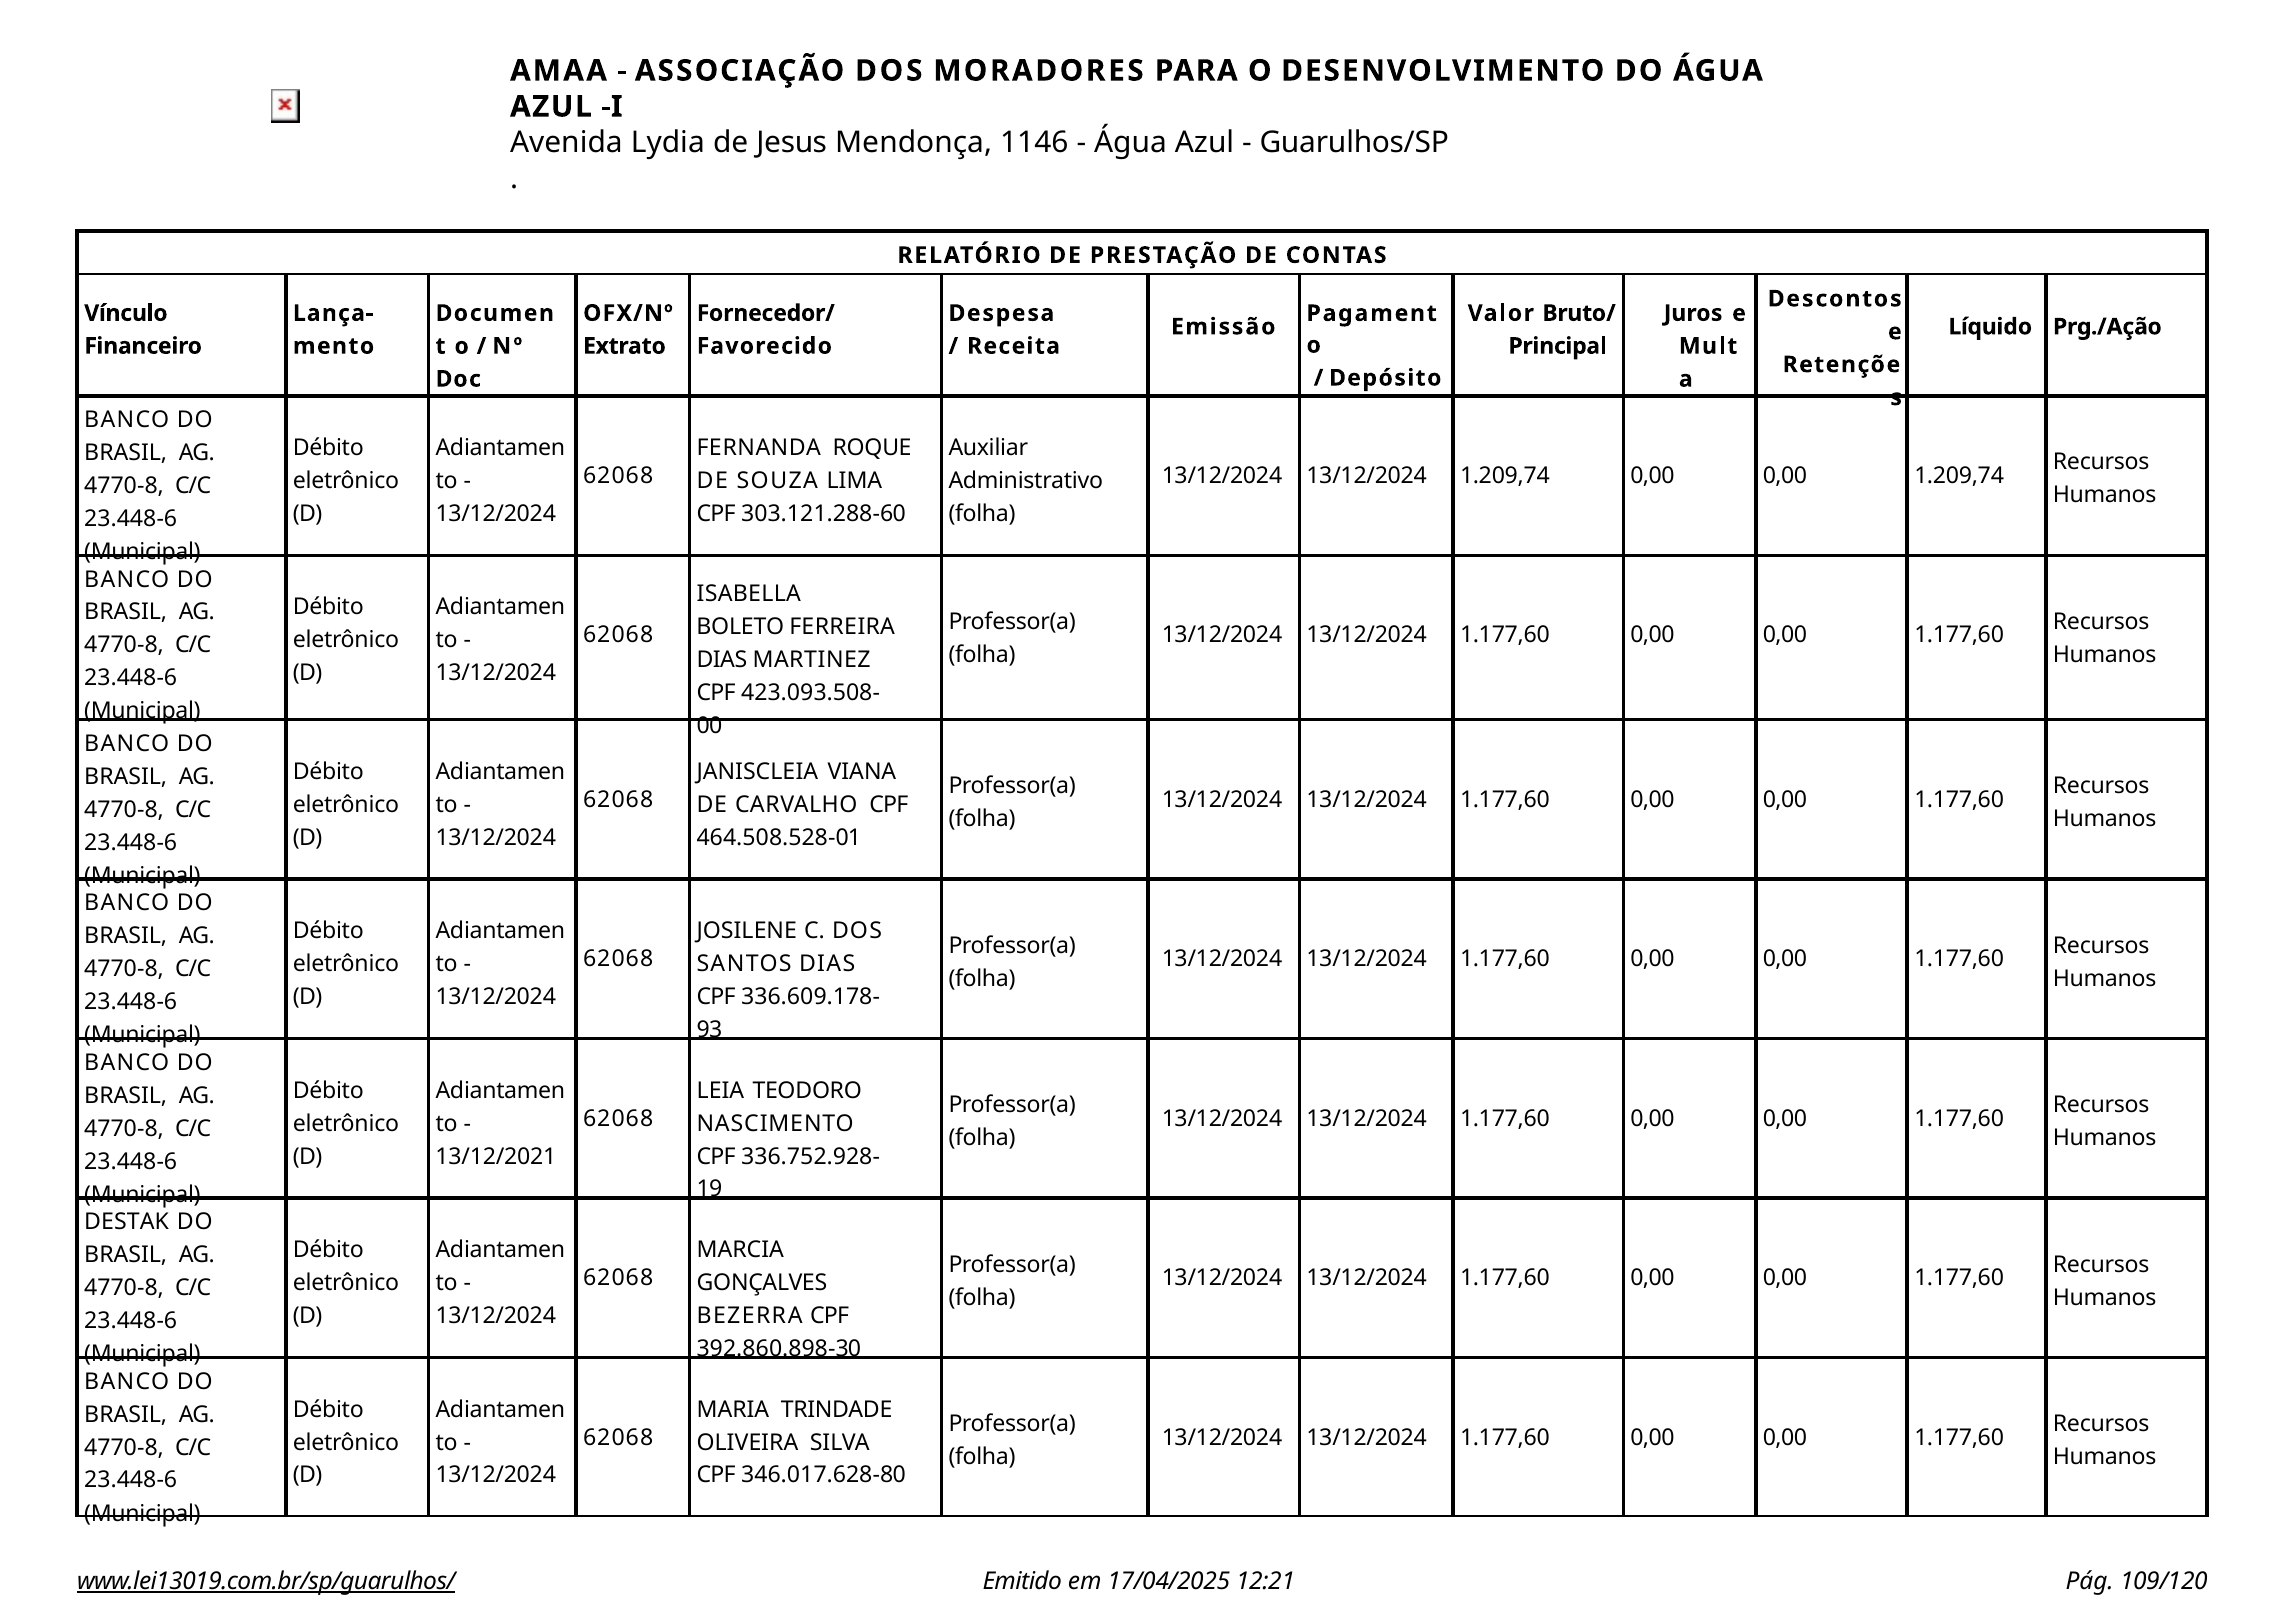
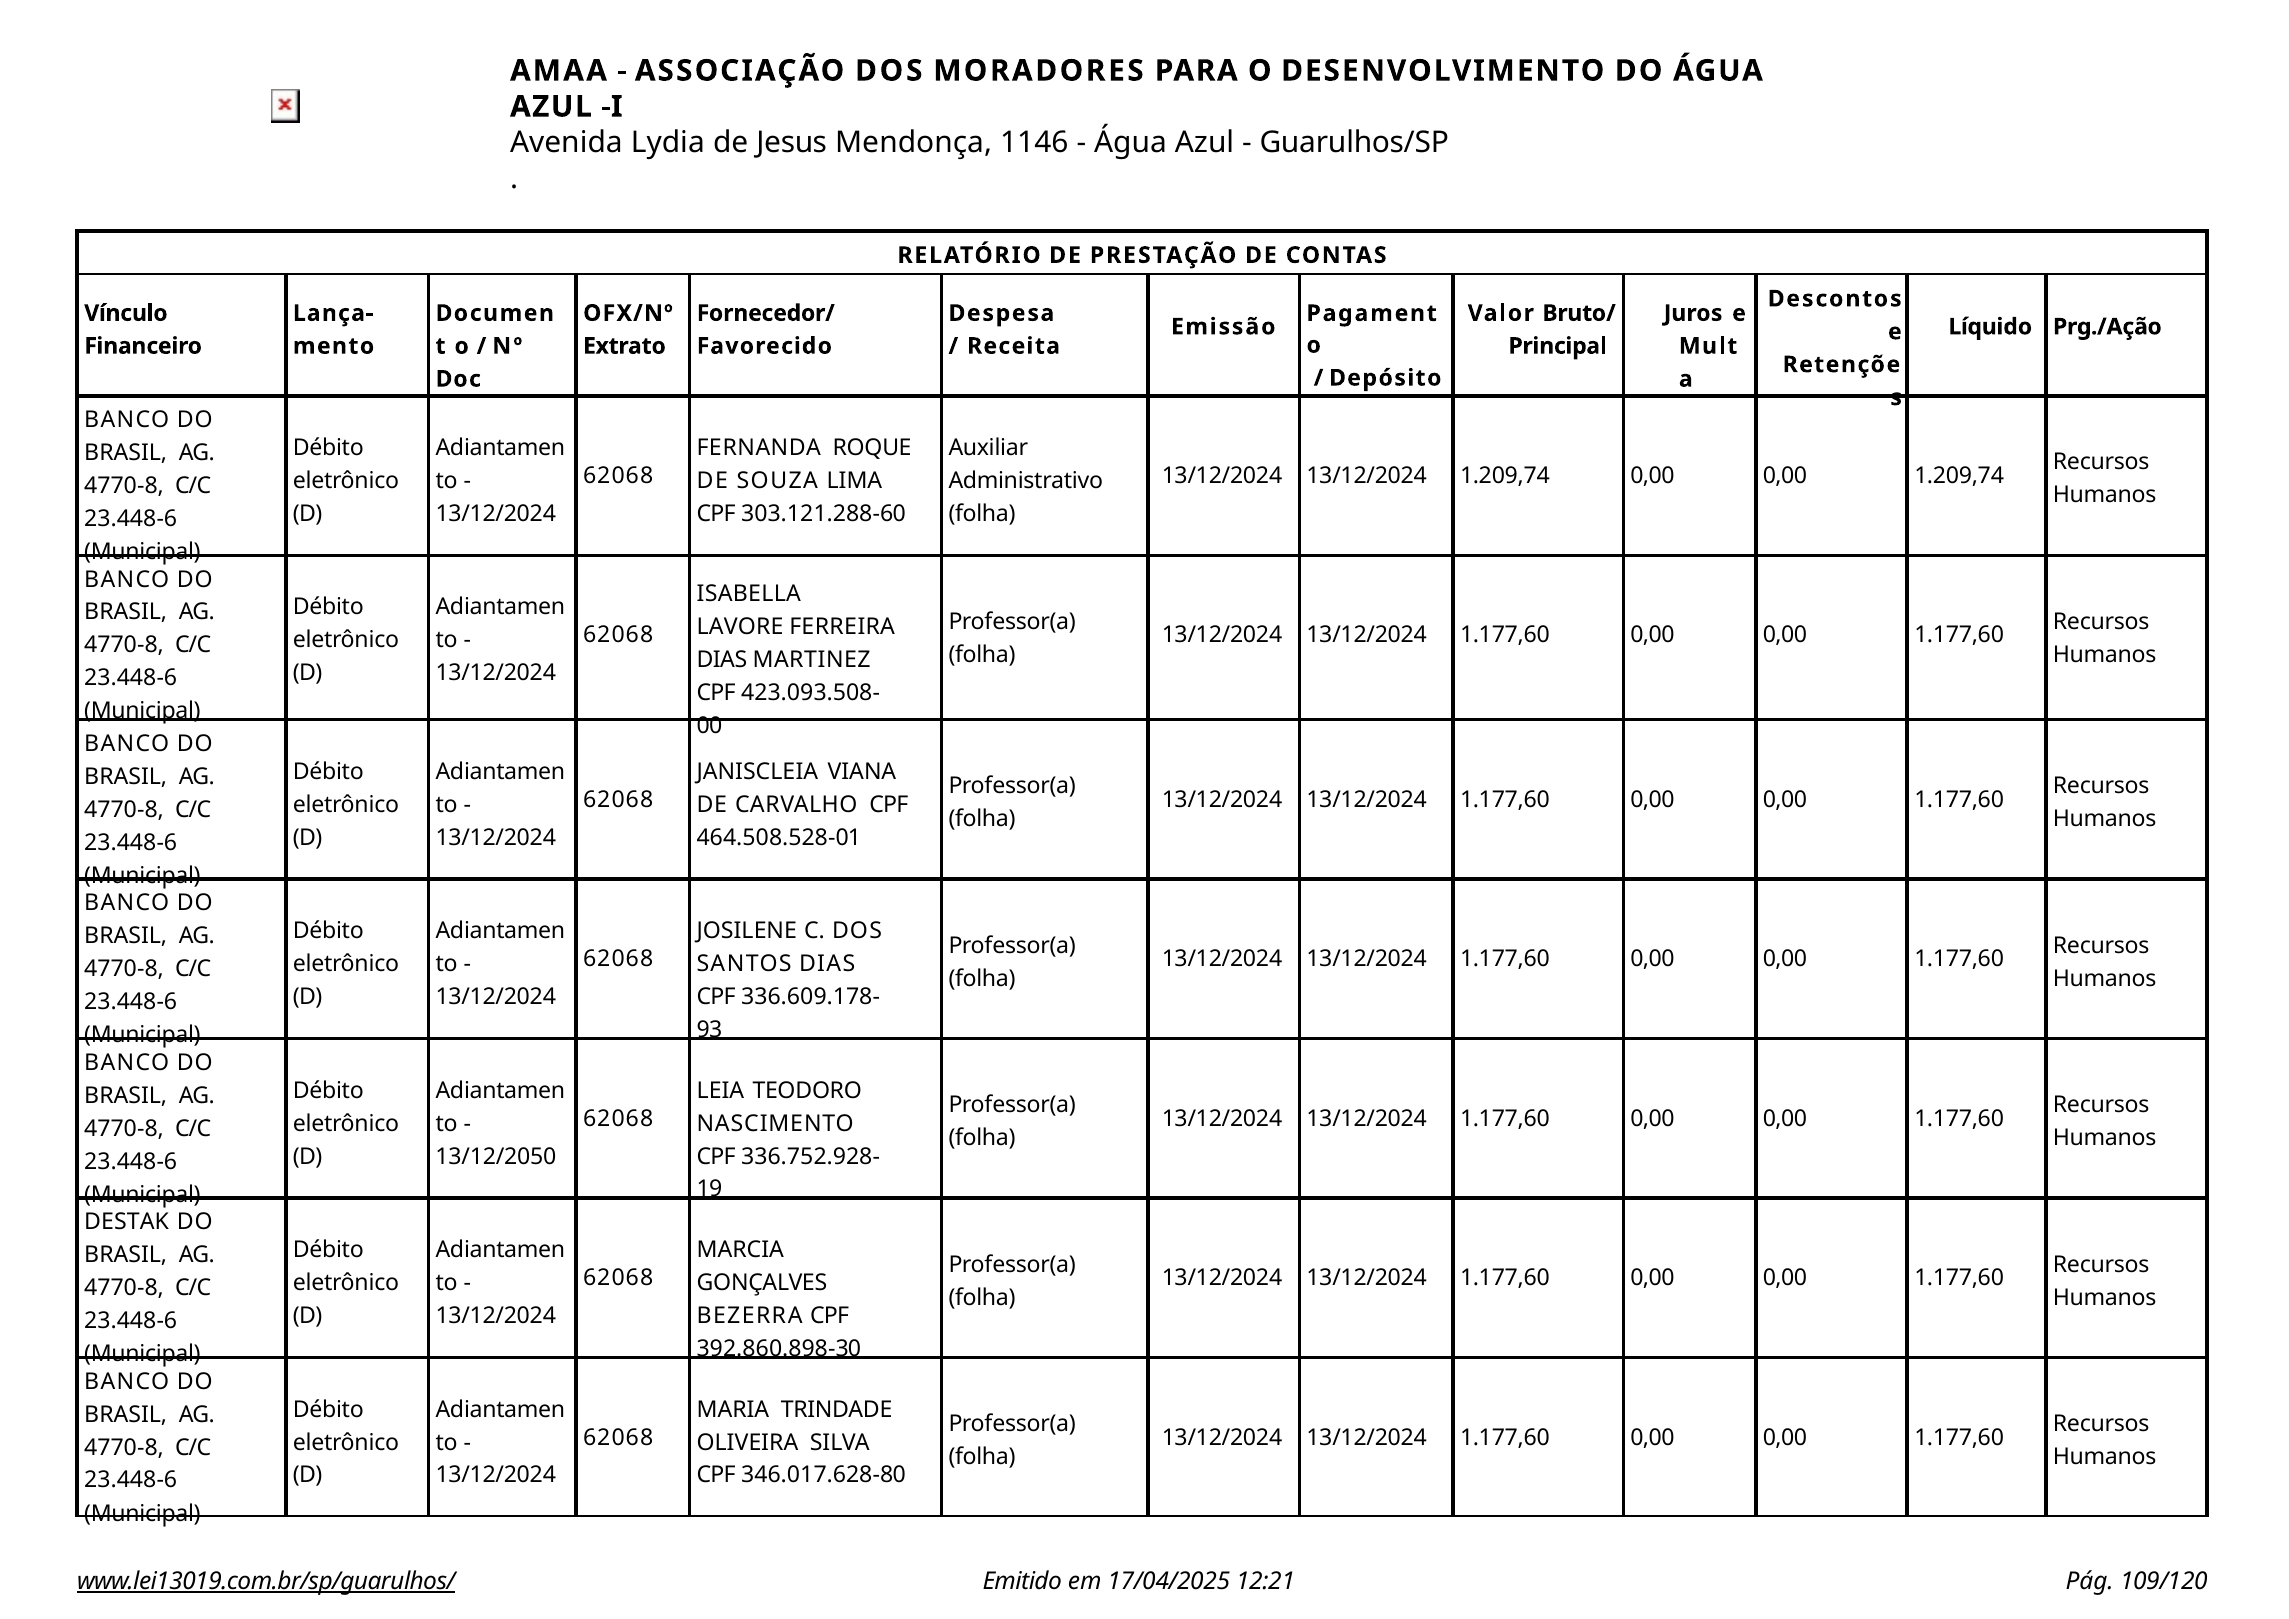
BOLETO: BOLETO -> LAVORE
13/12/2021: 13/12/2021 -> 13/12/2050
